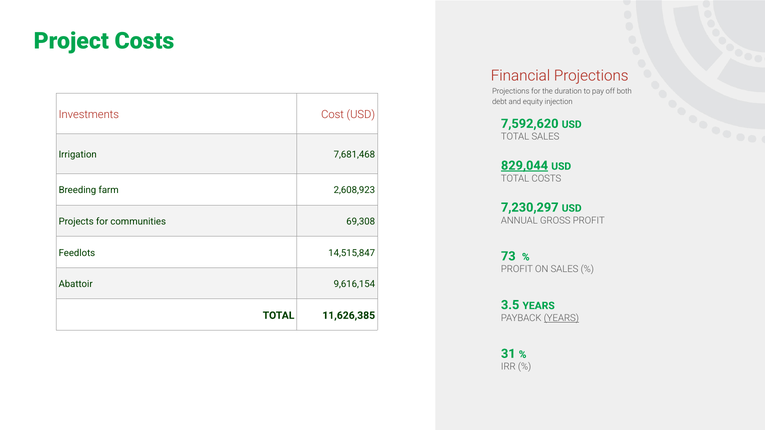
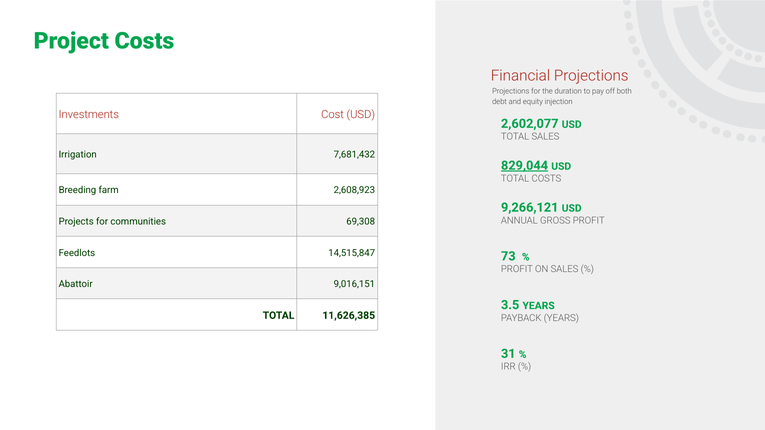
7,592,620: 7,592,620 -> 2,602,077
7,681,468: 7,681,468 -> 7,681,432
7,230,297: 7,230,297 -> 9,266,121
9,616,154: 9,616,154 -> 9,016,151
YEARS at (561, 318) underline: present -> none
